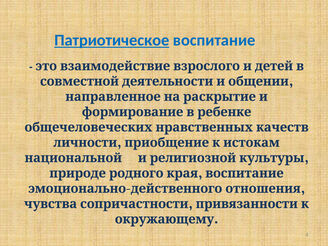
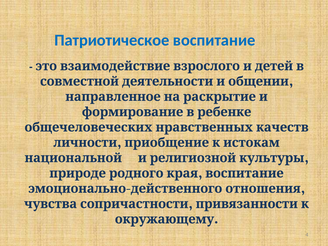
Патриотическое underline: present -> none
